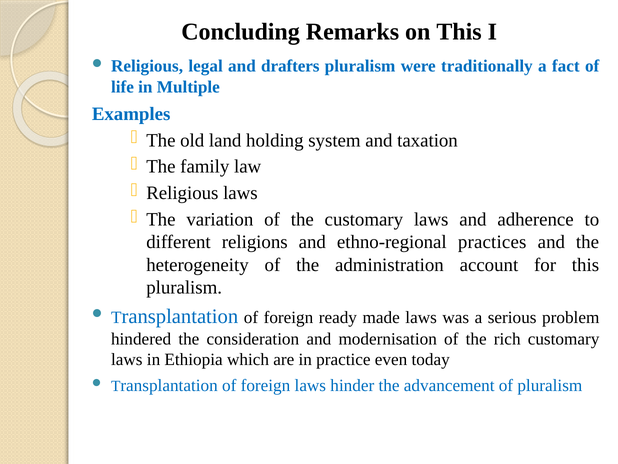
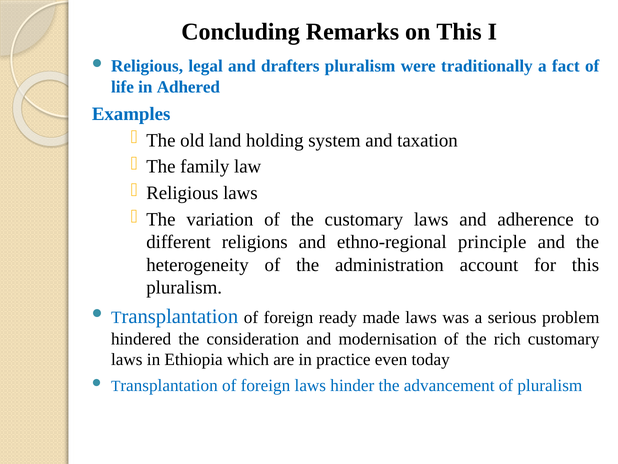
Multiple: Multiple -> Adhered
practices: practices -> principle
